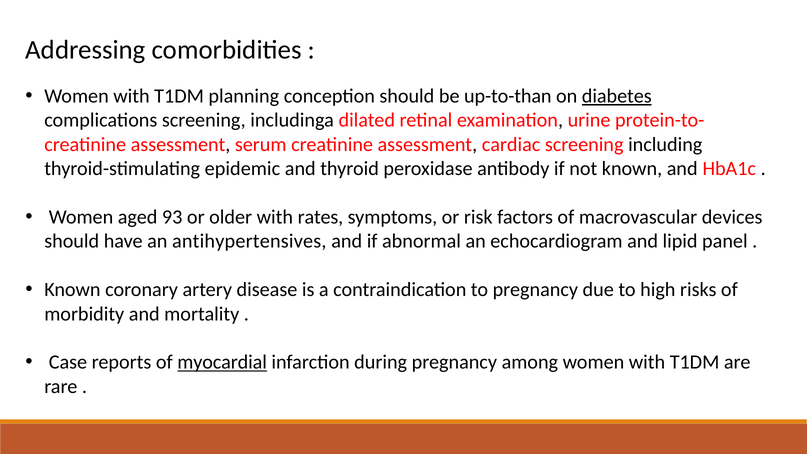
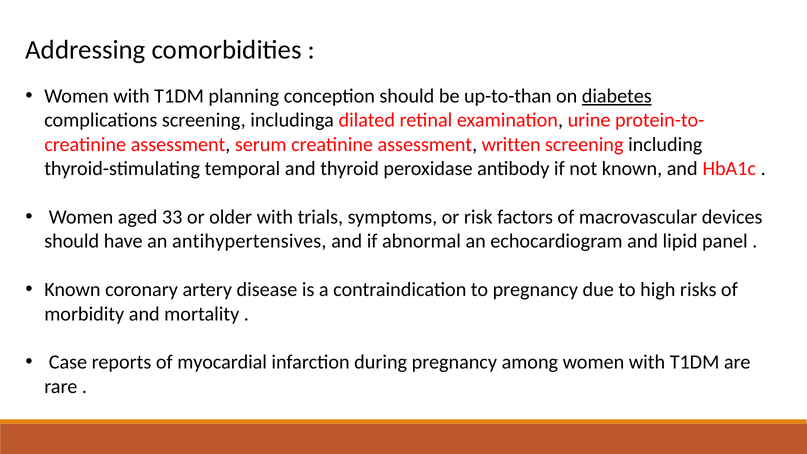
cardiac: cardiac -> written
epidemic: epidemic -> temporal
93: 93 -> 33
rates: rates -> trials
myocardial underline: present -> none
